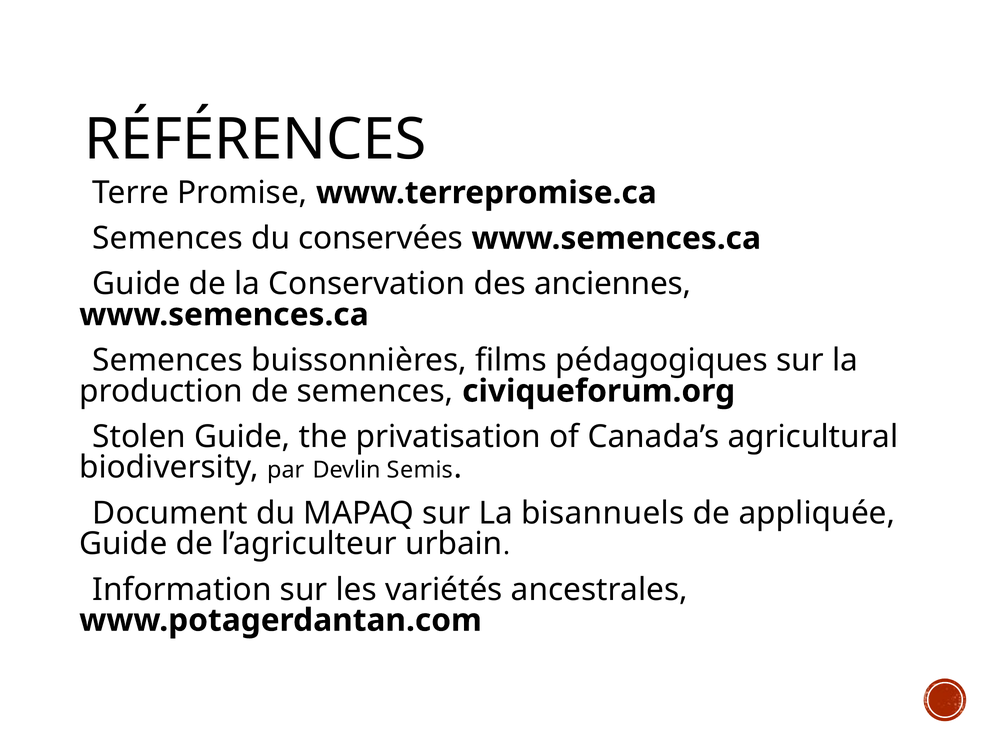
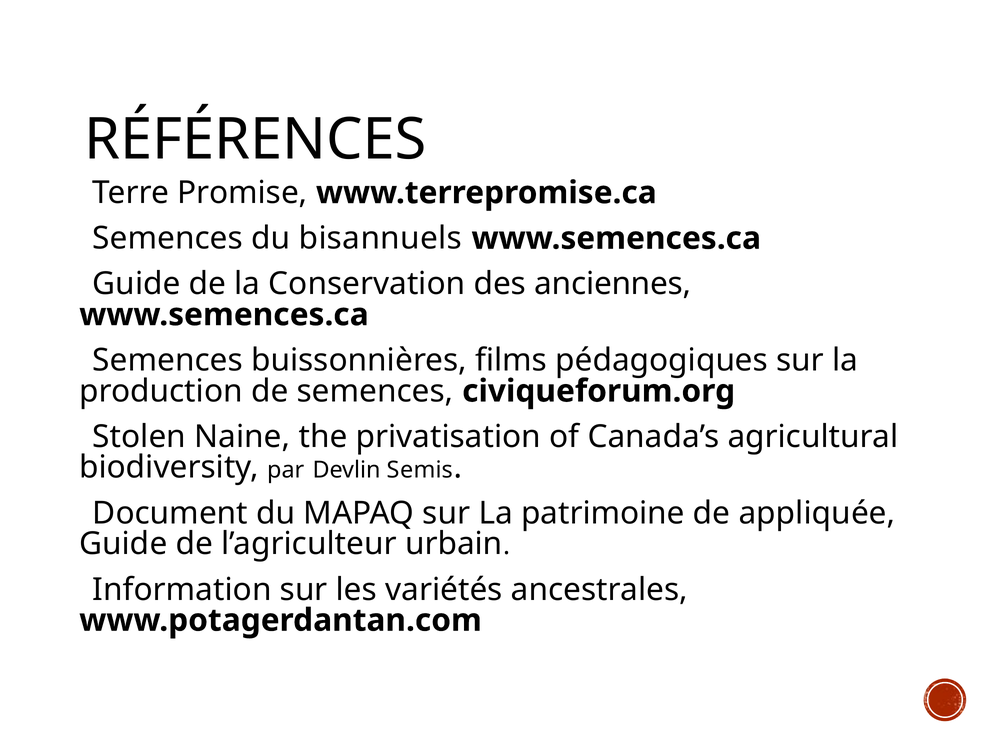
conservées: conservées -> bisannuels
Guide at (242, 436): Guide -> Naine
bisannuels: bisannuels -> patrimoine
